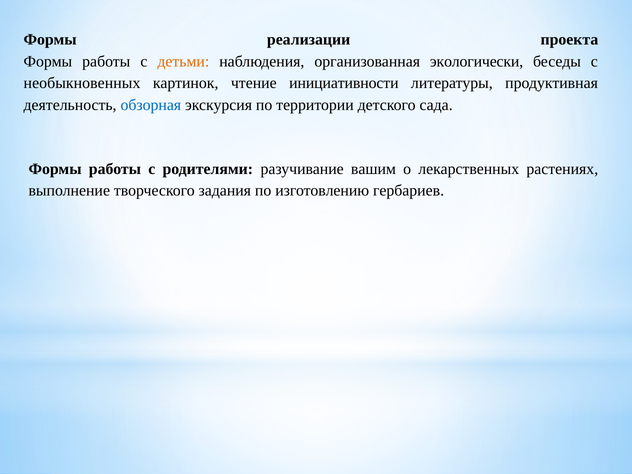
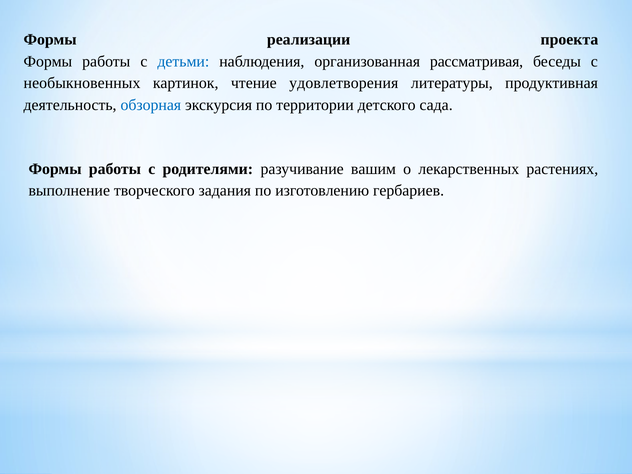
детьми colour: orange -> blue
экологически: экологически -> рассматривая
инициативности: инициативности -> удовлетворения
